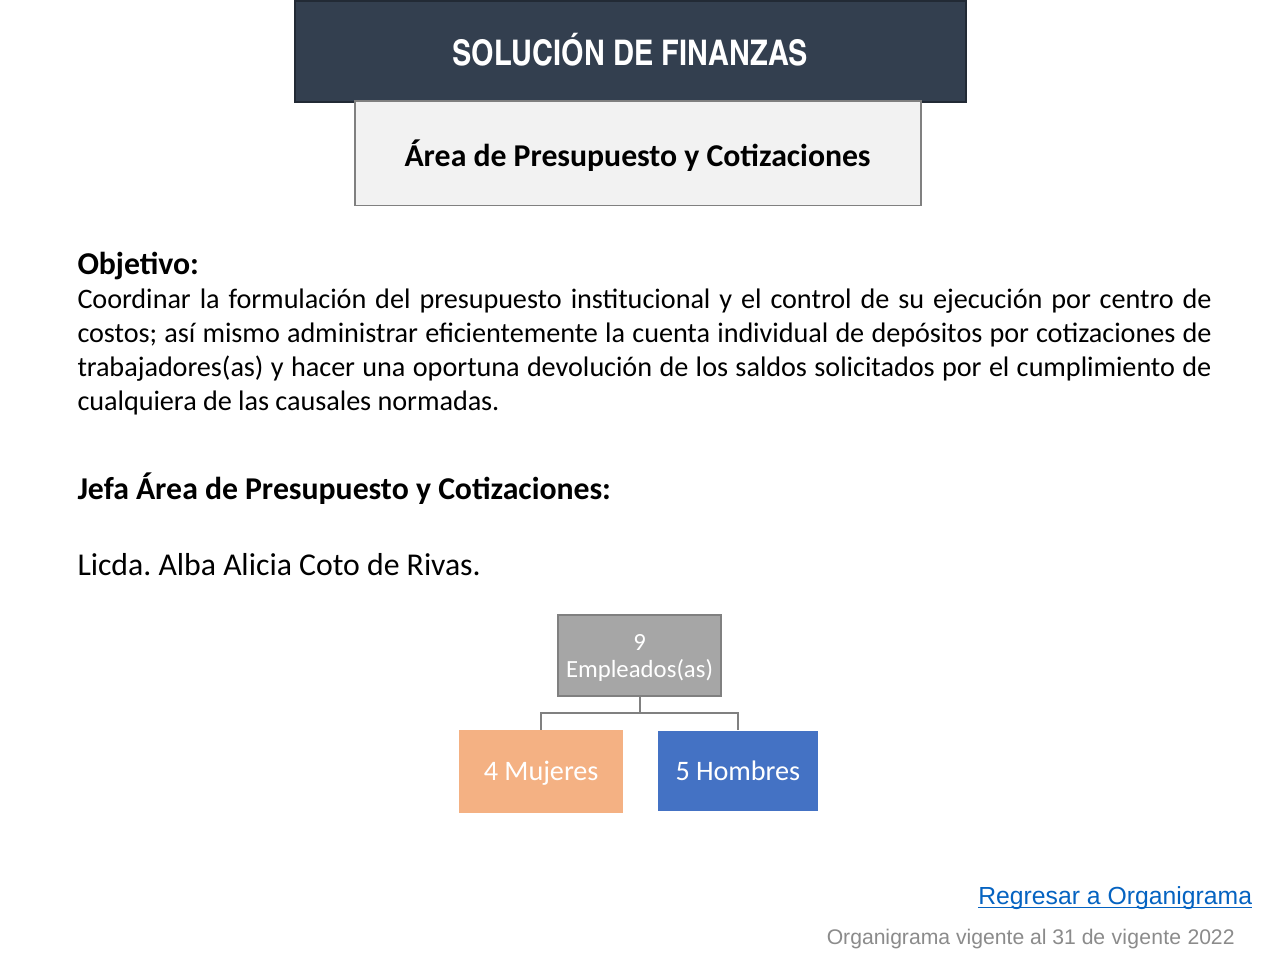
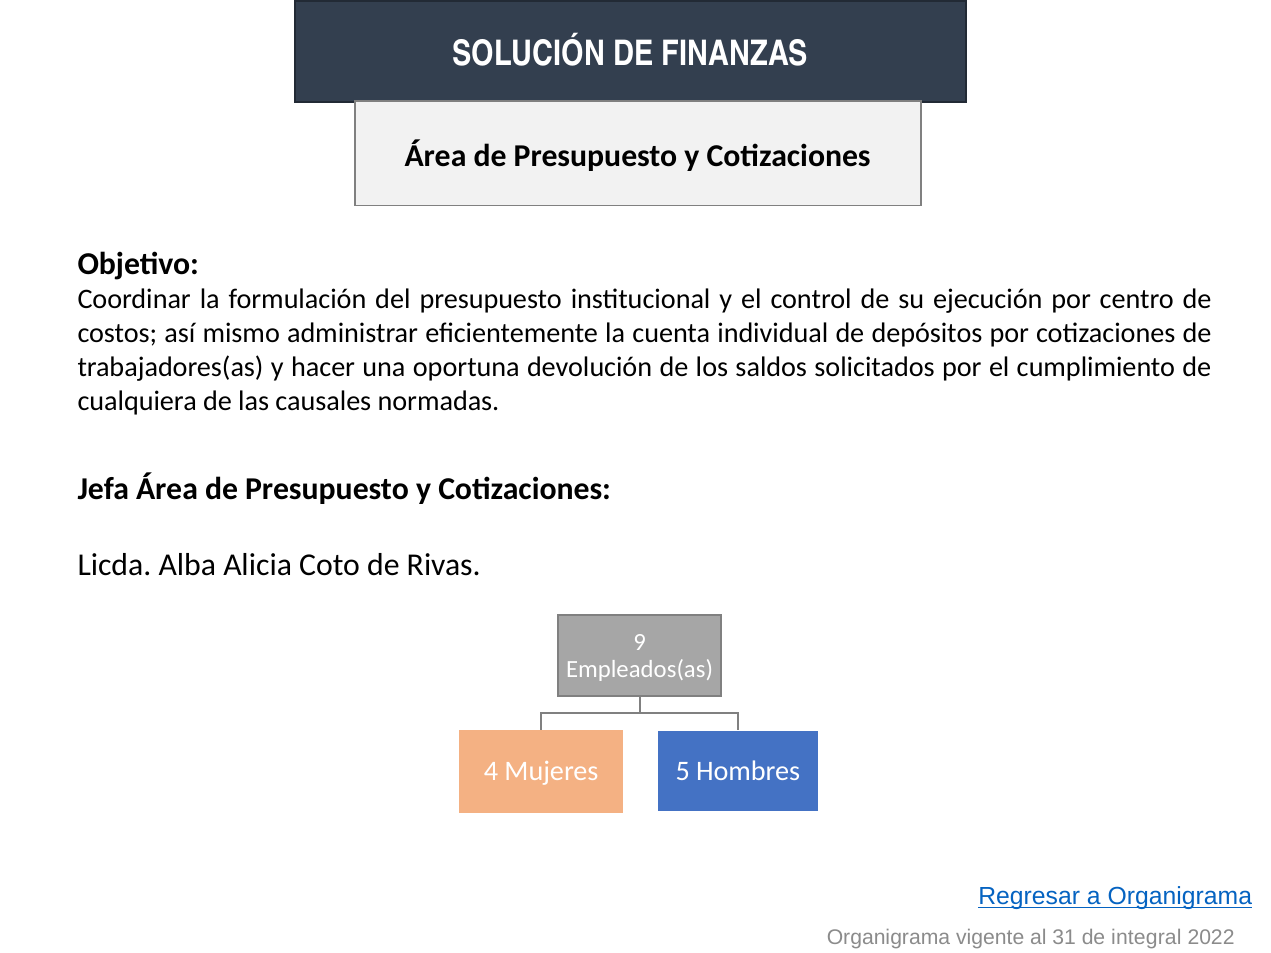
de vigente: vigente -> integral
